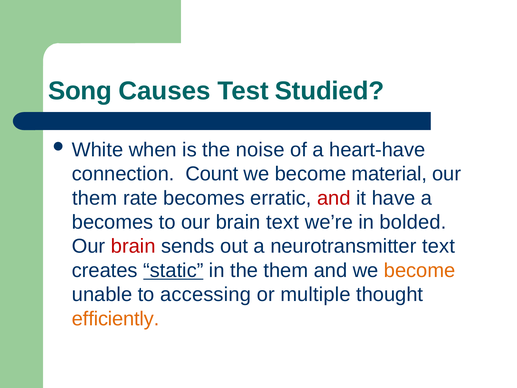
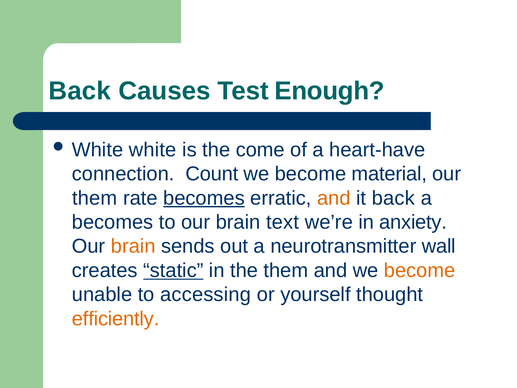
Song at (80, 91): Song -> Back
Studied: Studied -> Enough
White when: when -> white
noise: noise -> come
becomes at (204, 198) underline: none -> present
and at (334, 198) colour: red -> orange
it have: have -> back
bolded: bolded -> anxiety
brain at (133, 246) colour: red -> orange
neurotransmitter text: text -> wall
multiple: multiple -> yourself
